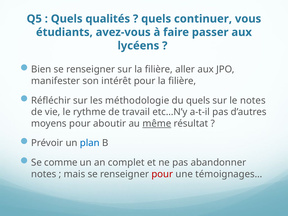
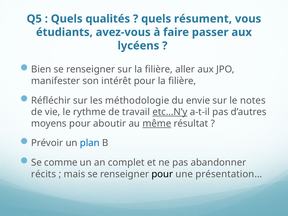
continuer: continuer -> résument
du quels: quels -> envie
etc…N’y underline: none -> present
notes at (44, 174): notes -> récits
pour at (162, 174) colour: red -> black
témoignages…: témoignages… -> présentation…
